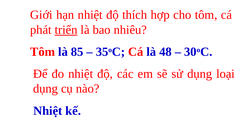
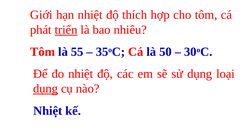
85: 85 -> 55
48: 48 -> 50
dụng at (46, 89) underline: none -> present
